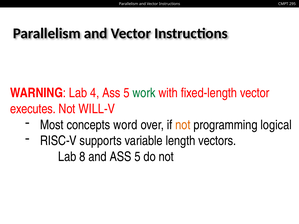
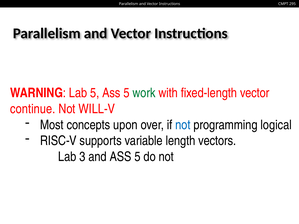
Lab 4: 4 -> 5
executes: executes -> continue
word: word -> upon
not at (183, 125) colour: orange -> blue
8: 8 -> 3
